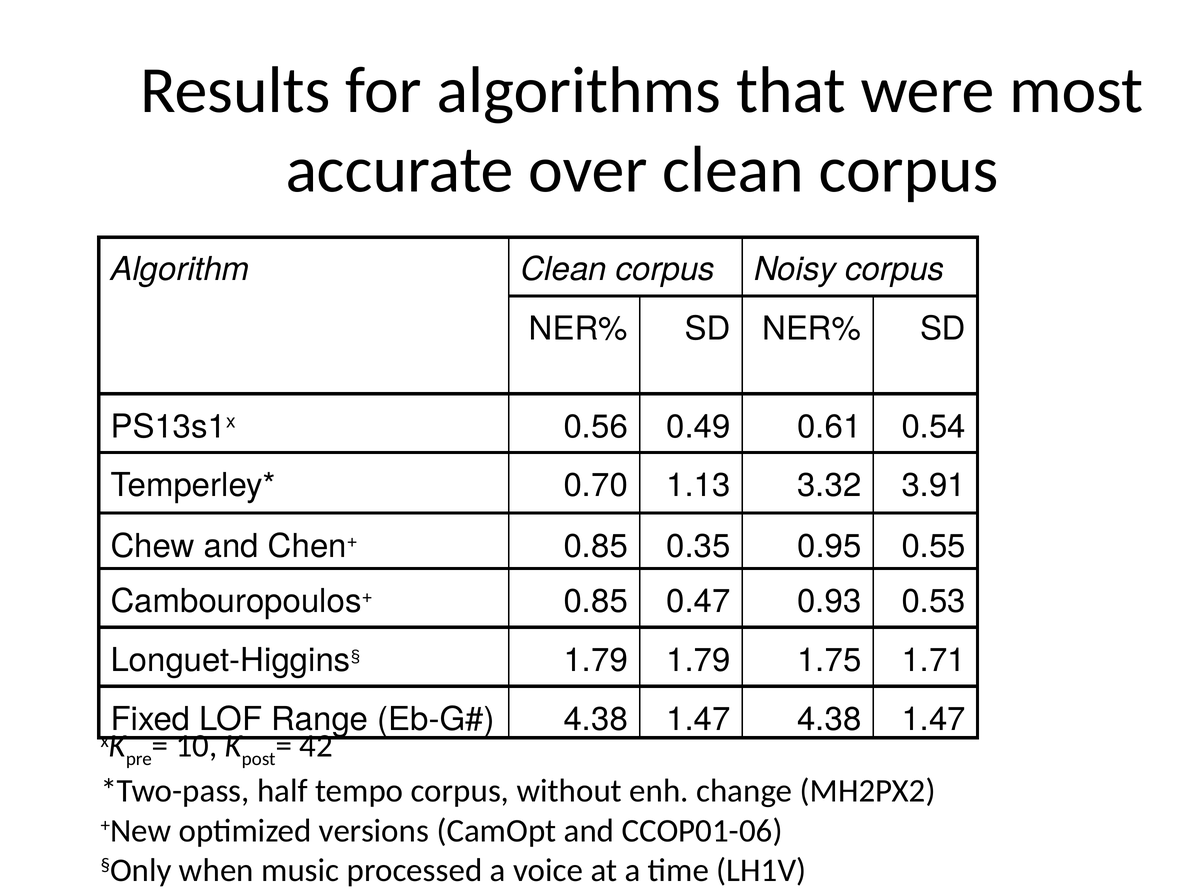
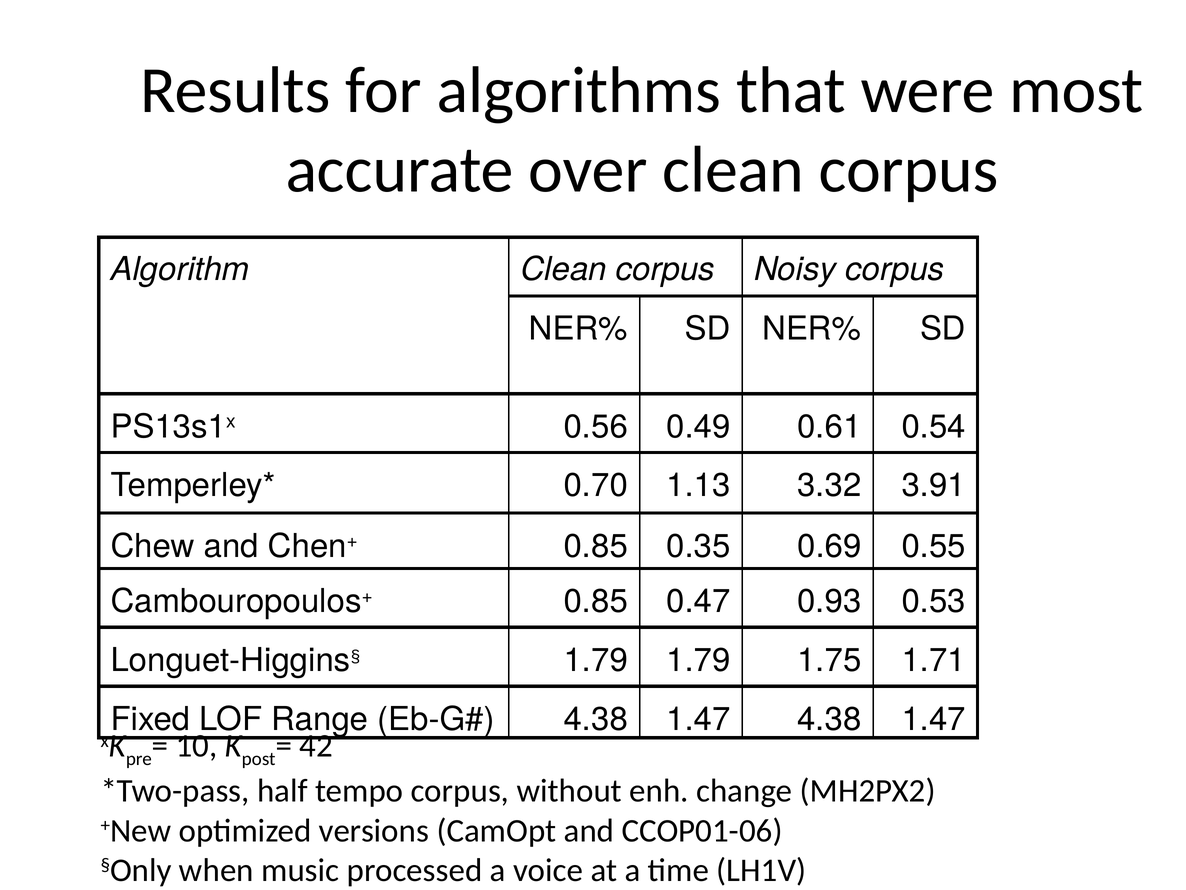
0.95: 0.95 -> 0.69
